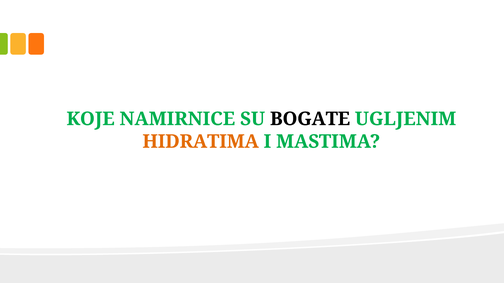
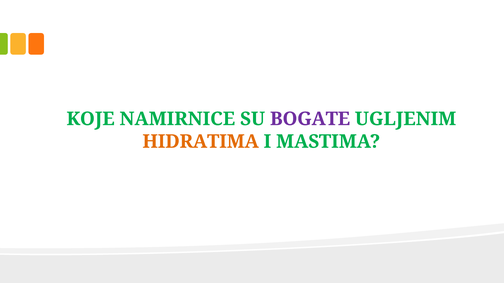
BOGATE colour: black -> purple
